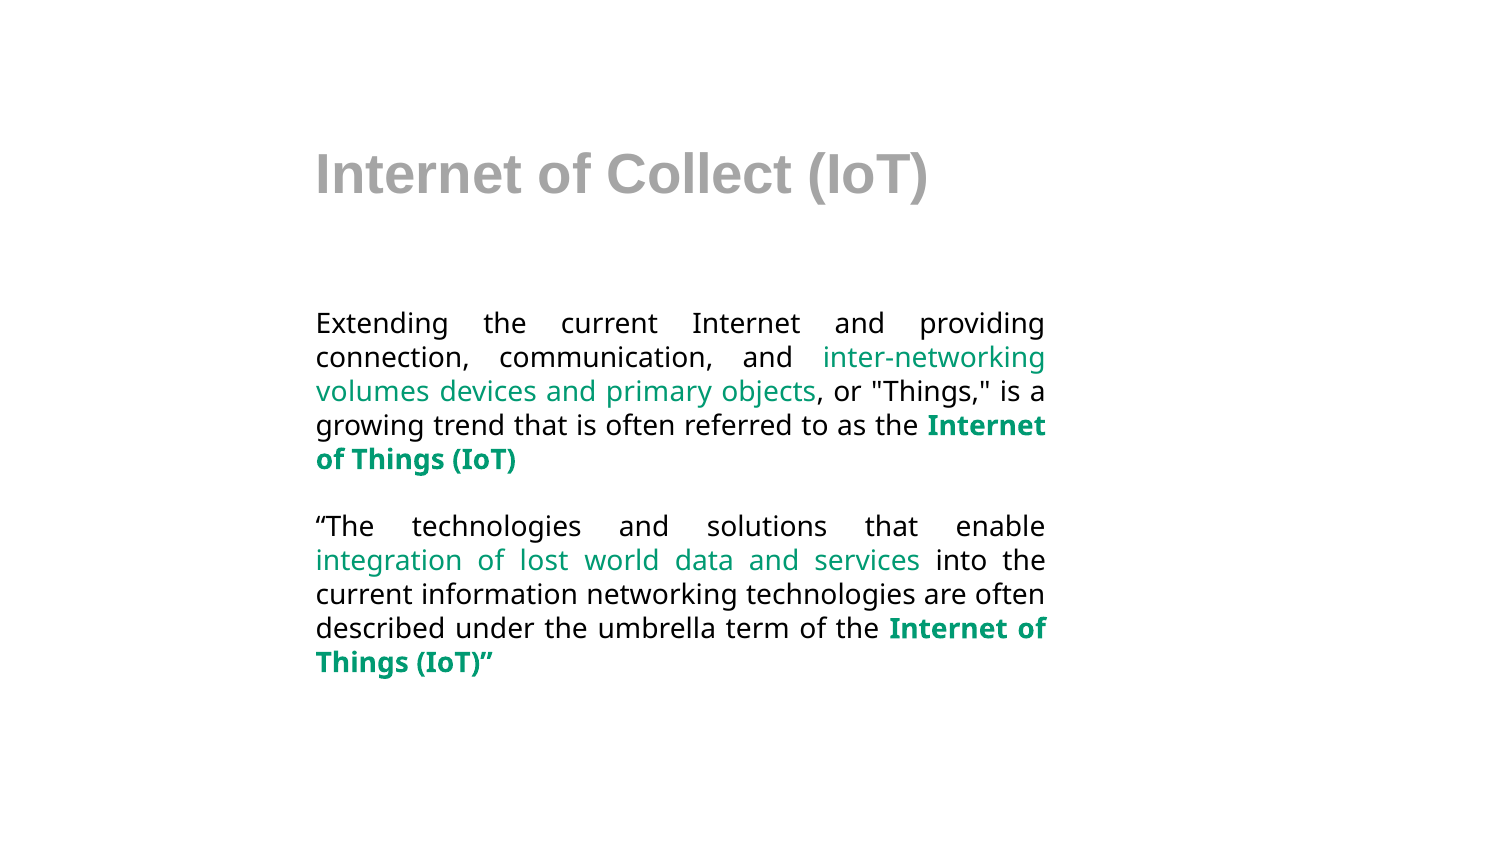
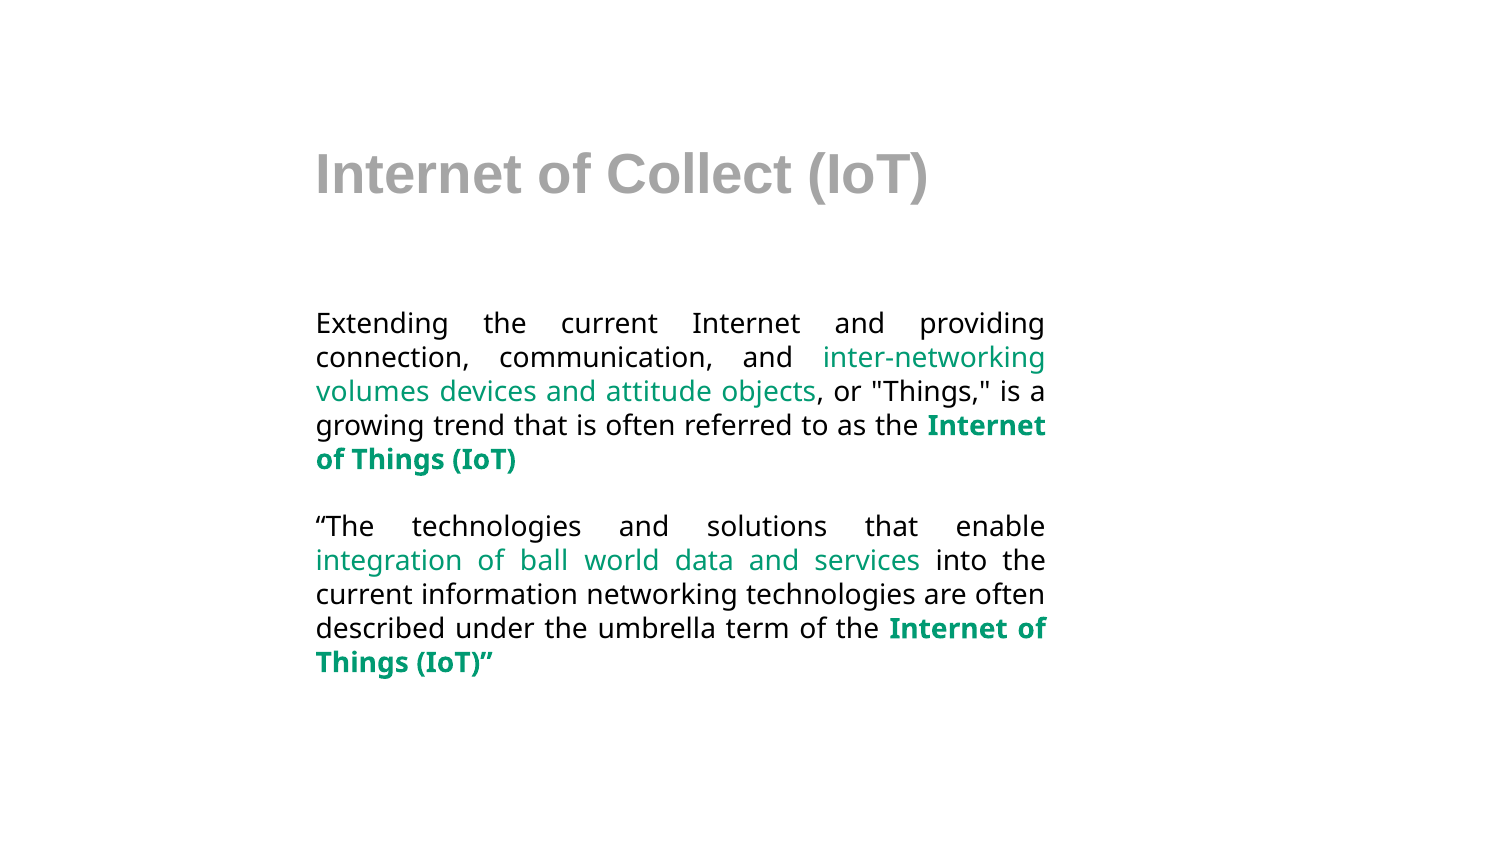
primary: primary -> attitude
lost: lost -> ball
